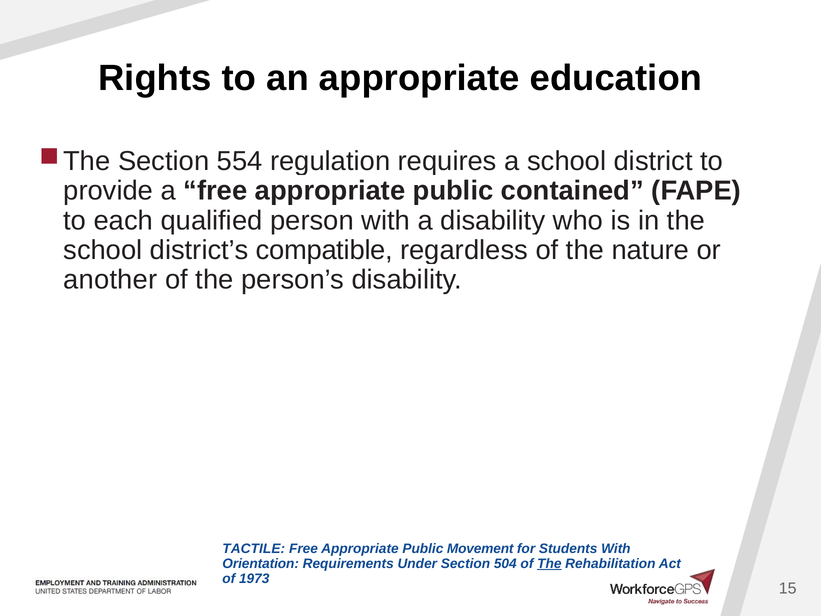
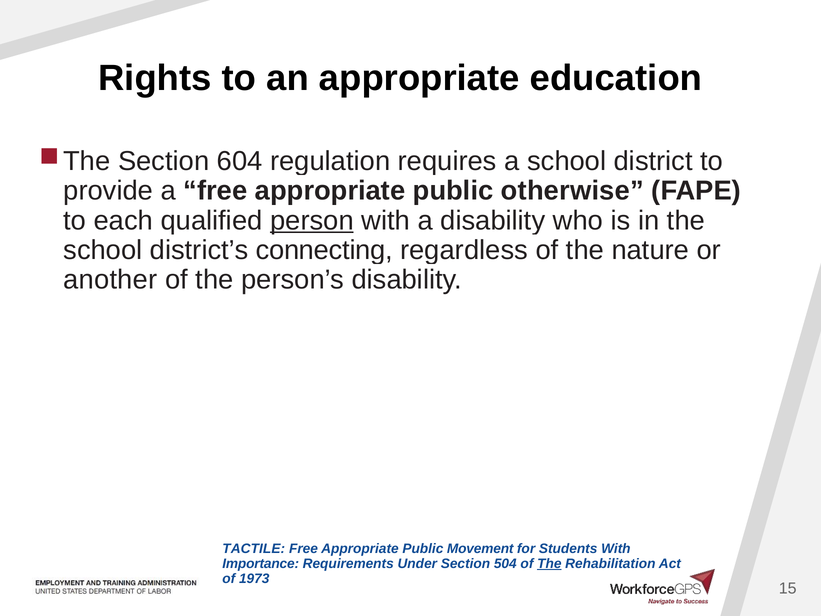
554: 554 -> 604
contained: contained -> otherwise
person underline: none -> present
compatible: compatible -> connecting
Orientation: Orientation -> Importance
